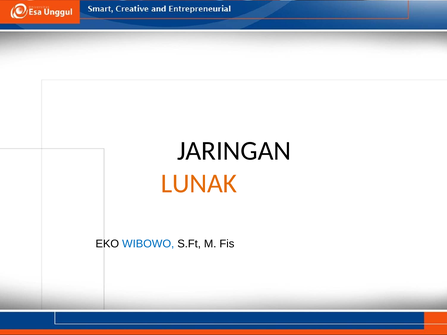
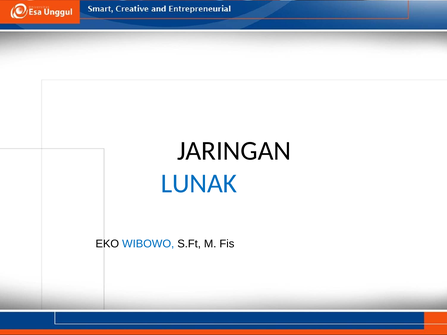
LUNAK colour: orange -> blue
